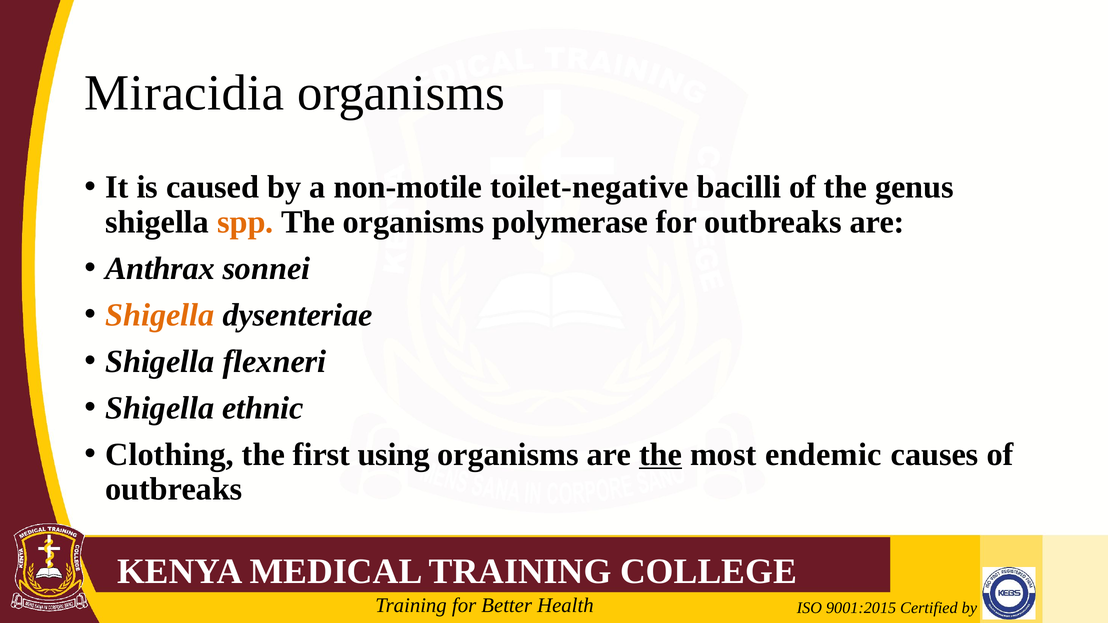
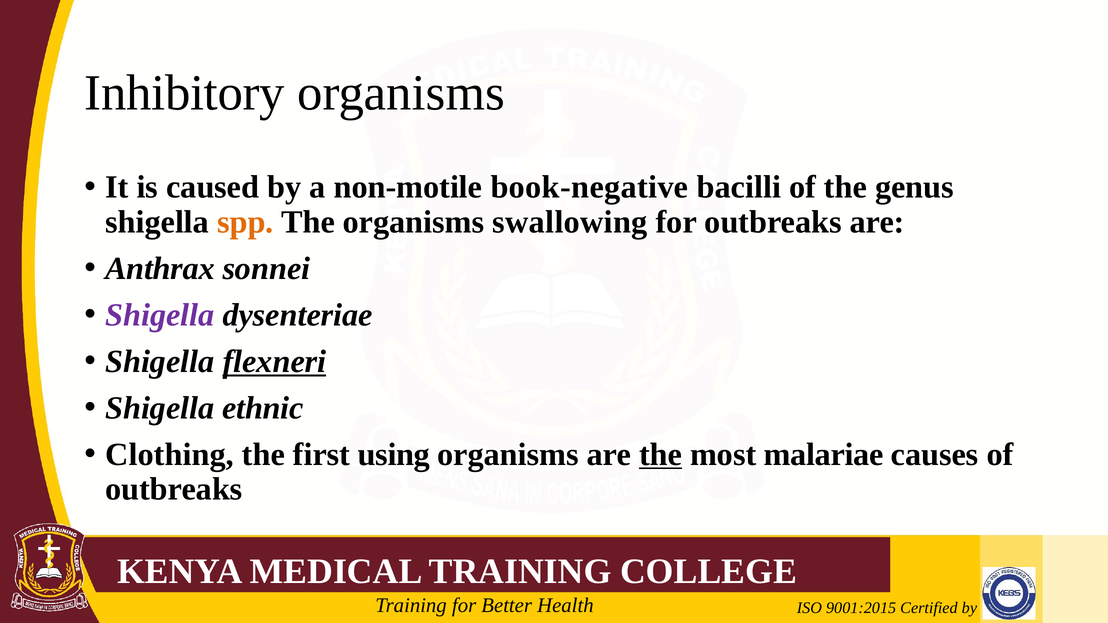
Miracidia: Miracidia -> Inhibitory
toilet-negative: toilet-negative -> book-negative
polymerase: polymerase -> swallowing
Shigella at (160, 315) colour: orange -> purple
flexneri underline: none -> present
endemic: endemic -> malariae
